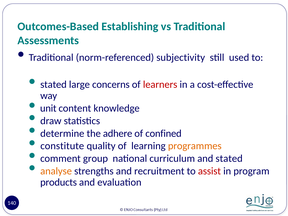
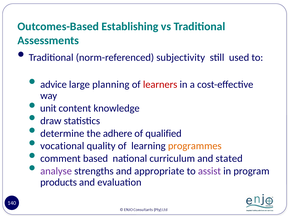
stated at (53, 85): stated -> advice
concerns: concerns -> planning
confined: confined -> qualified
constitute: constitute -> vocational
group: group -> based
analyse colour: orange -> purple
recruitment: recruitment -> appropriate
assist colour: red -> purple
